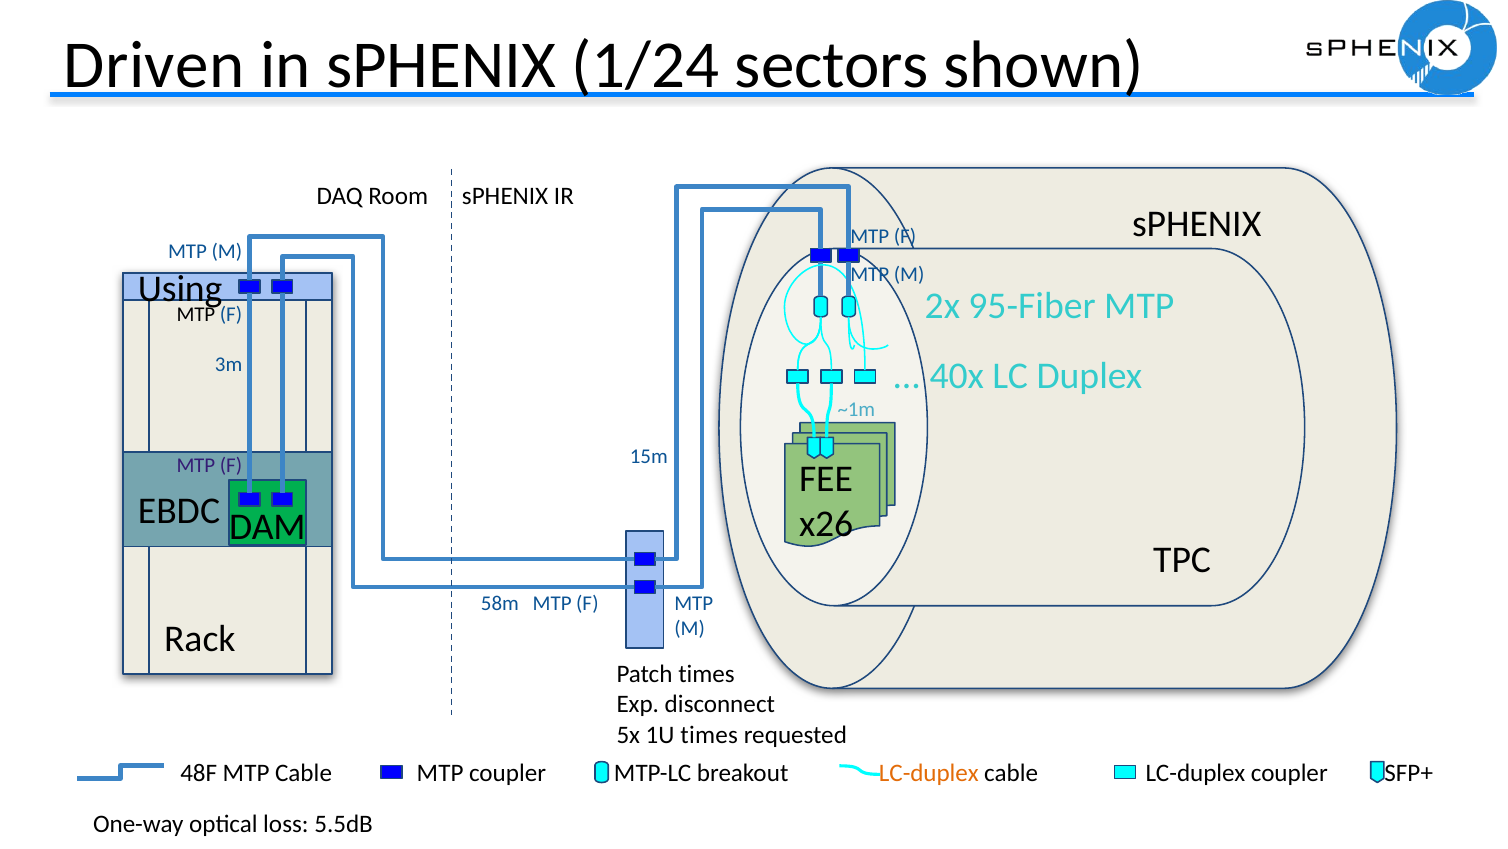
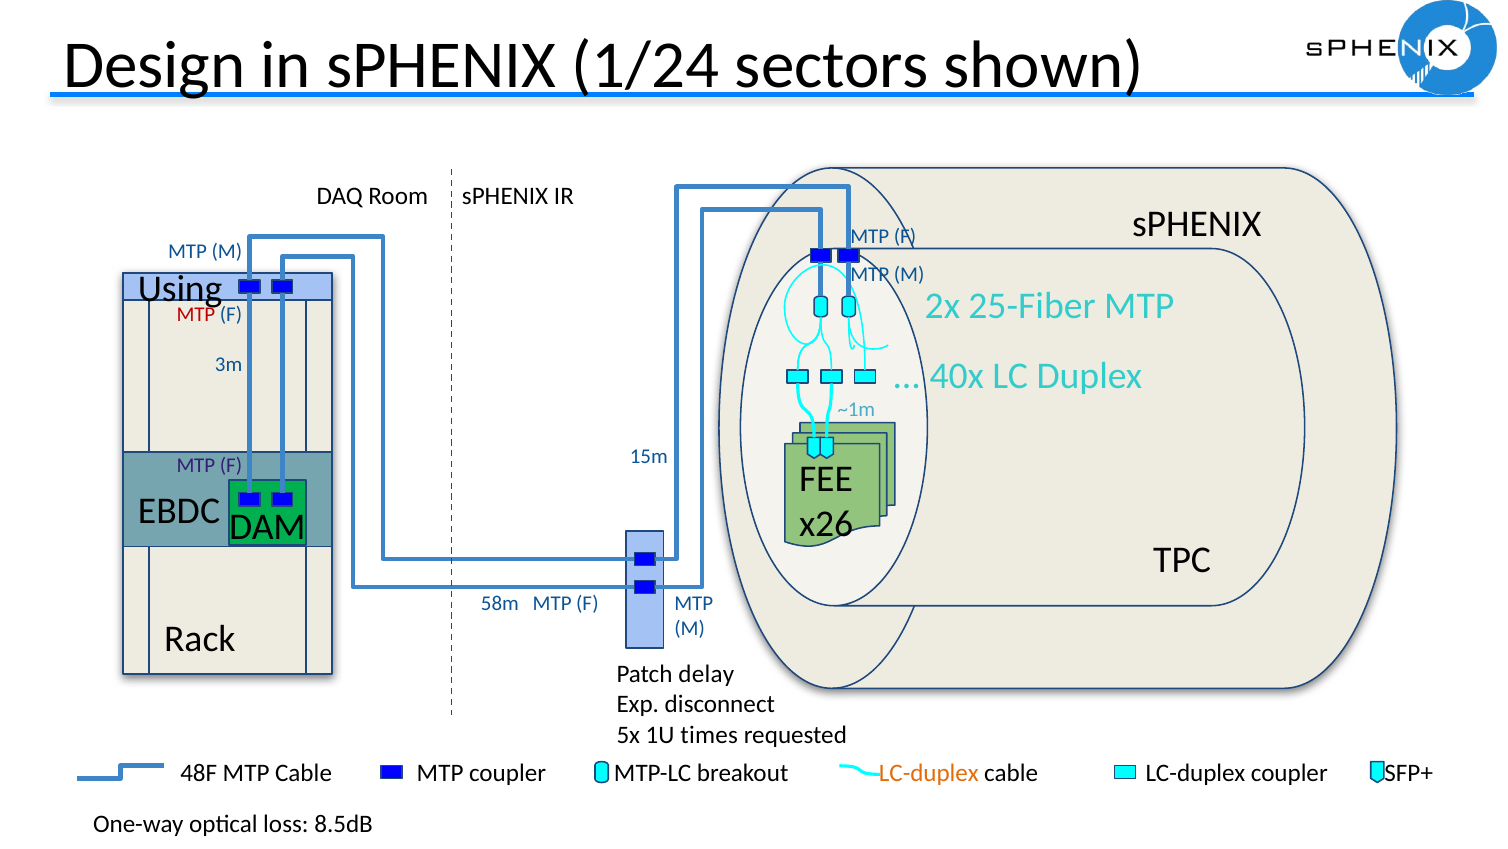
Driven: Driven -> Design
95-Fiber: 95-Fiber -> 25-Fiber
MTP at (196, 314) colour: black -> red
Patch times: times -> delay
5.5dB: 5.5dB -> 8.5dB
